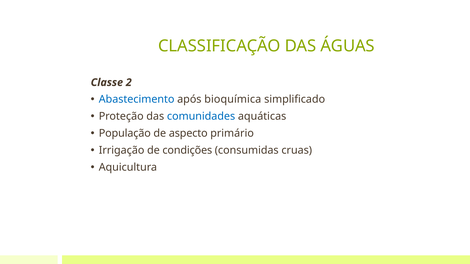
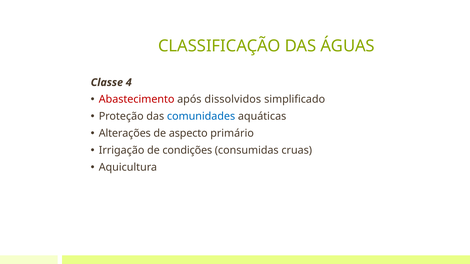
2: 2 -> 4
Abastecimento colour: blue -> red
bioquímica: bioquímica -> dissolvidos
População: População -> Alterações
